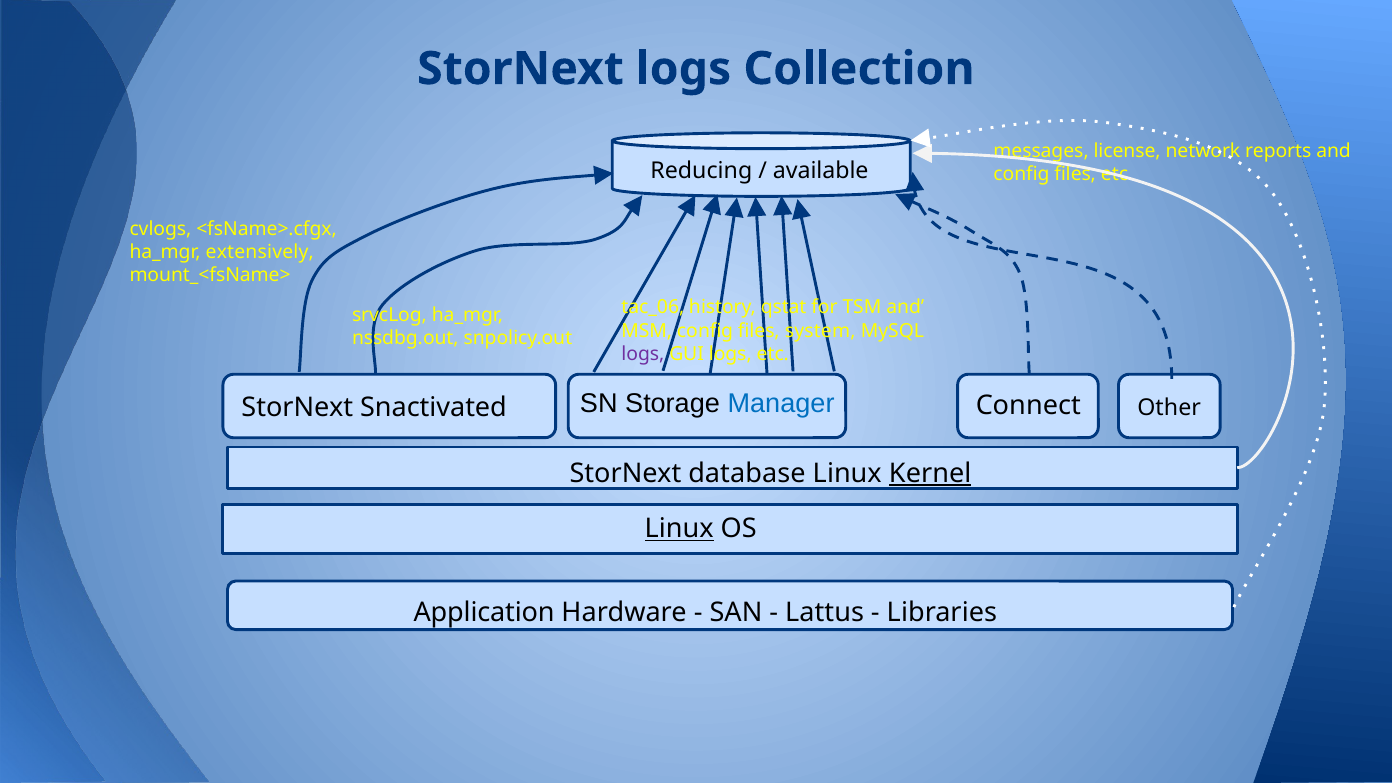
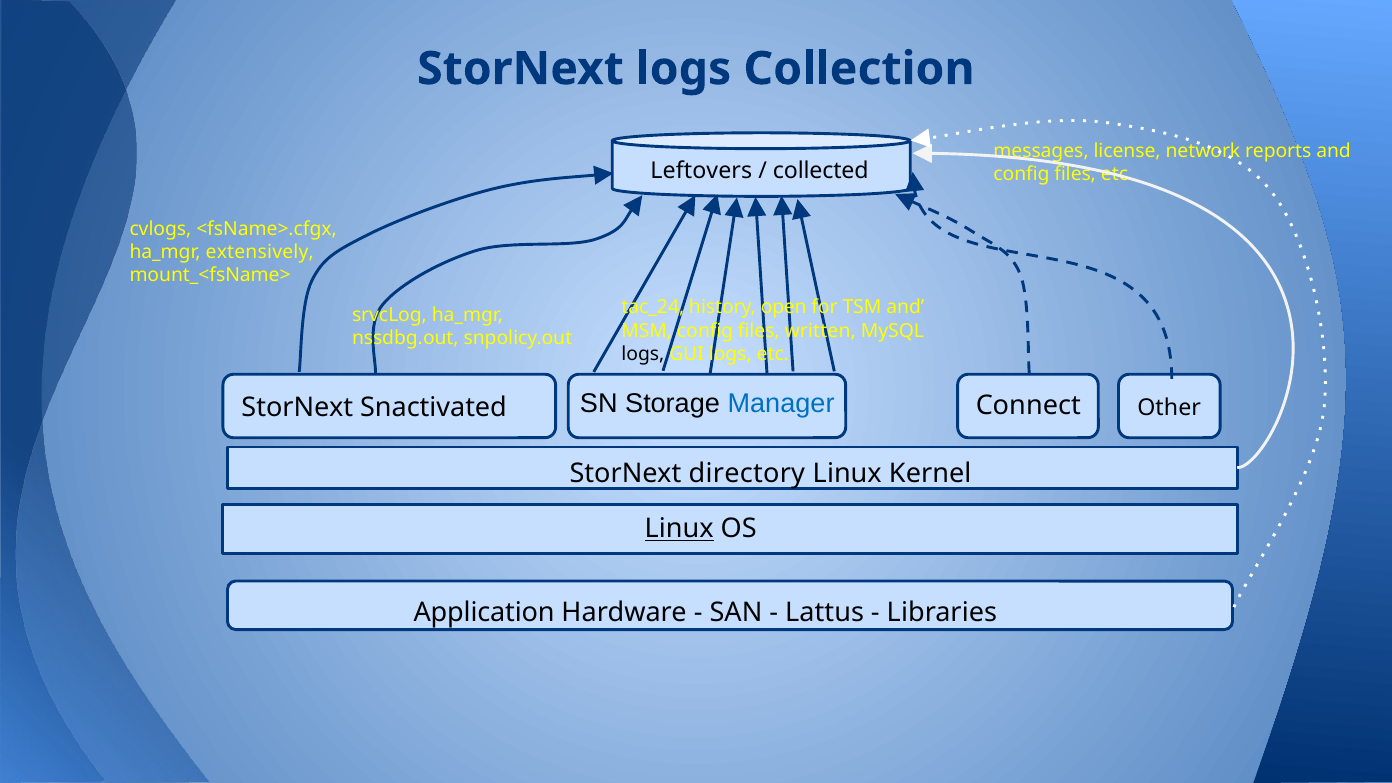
Reducing: Reducing -> Leftovers
available: available -> collected
tac_06: tac_06 -> tac_24
qstat: qstat -> open
system: system -> written
logs at (643, 354) colour: purple -> black
database: database -> directory
Kernel underline: present -> none
